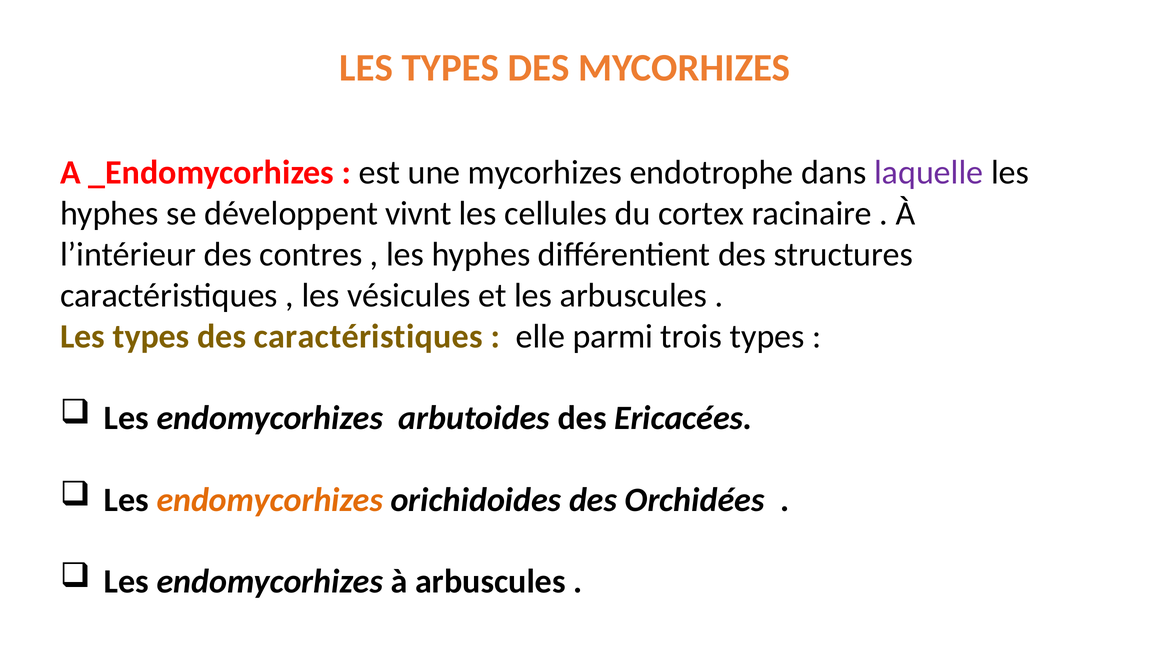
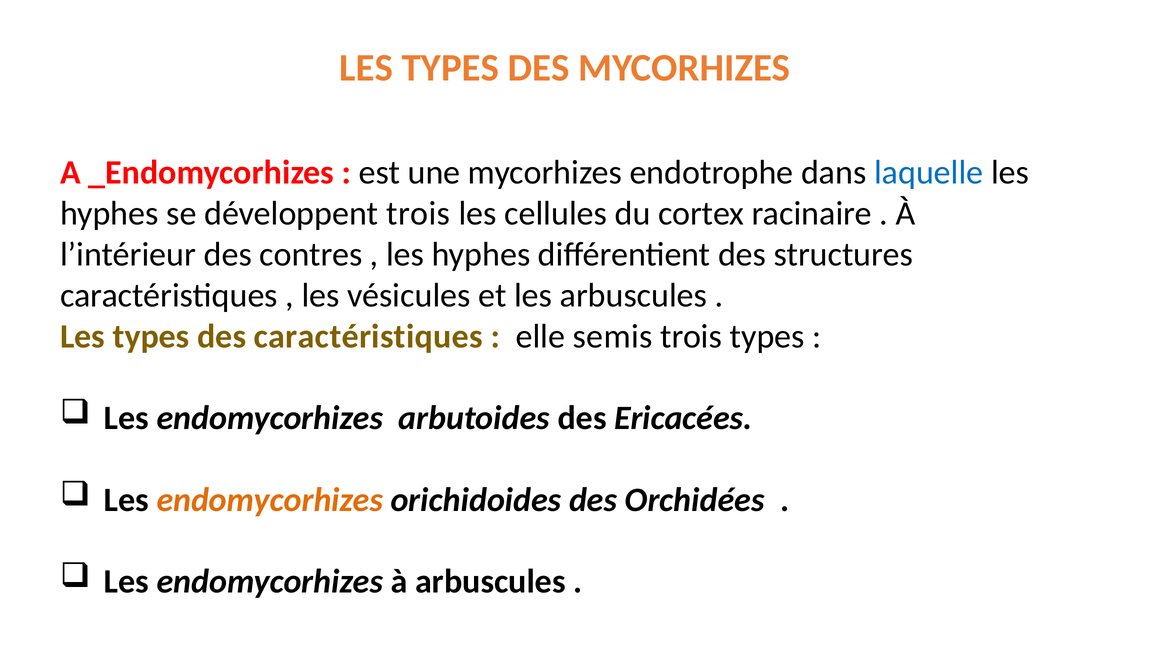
laquelle colour: purple -> blue
développent vivnt: vivnt -> trois
parmi: parmi -> semis
